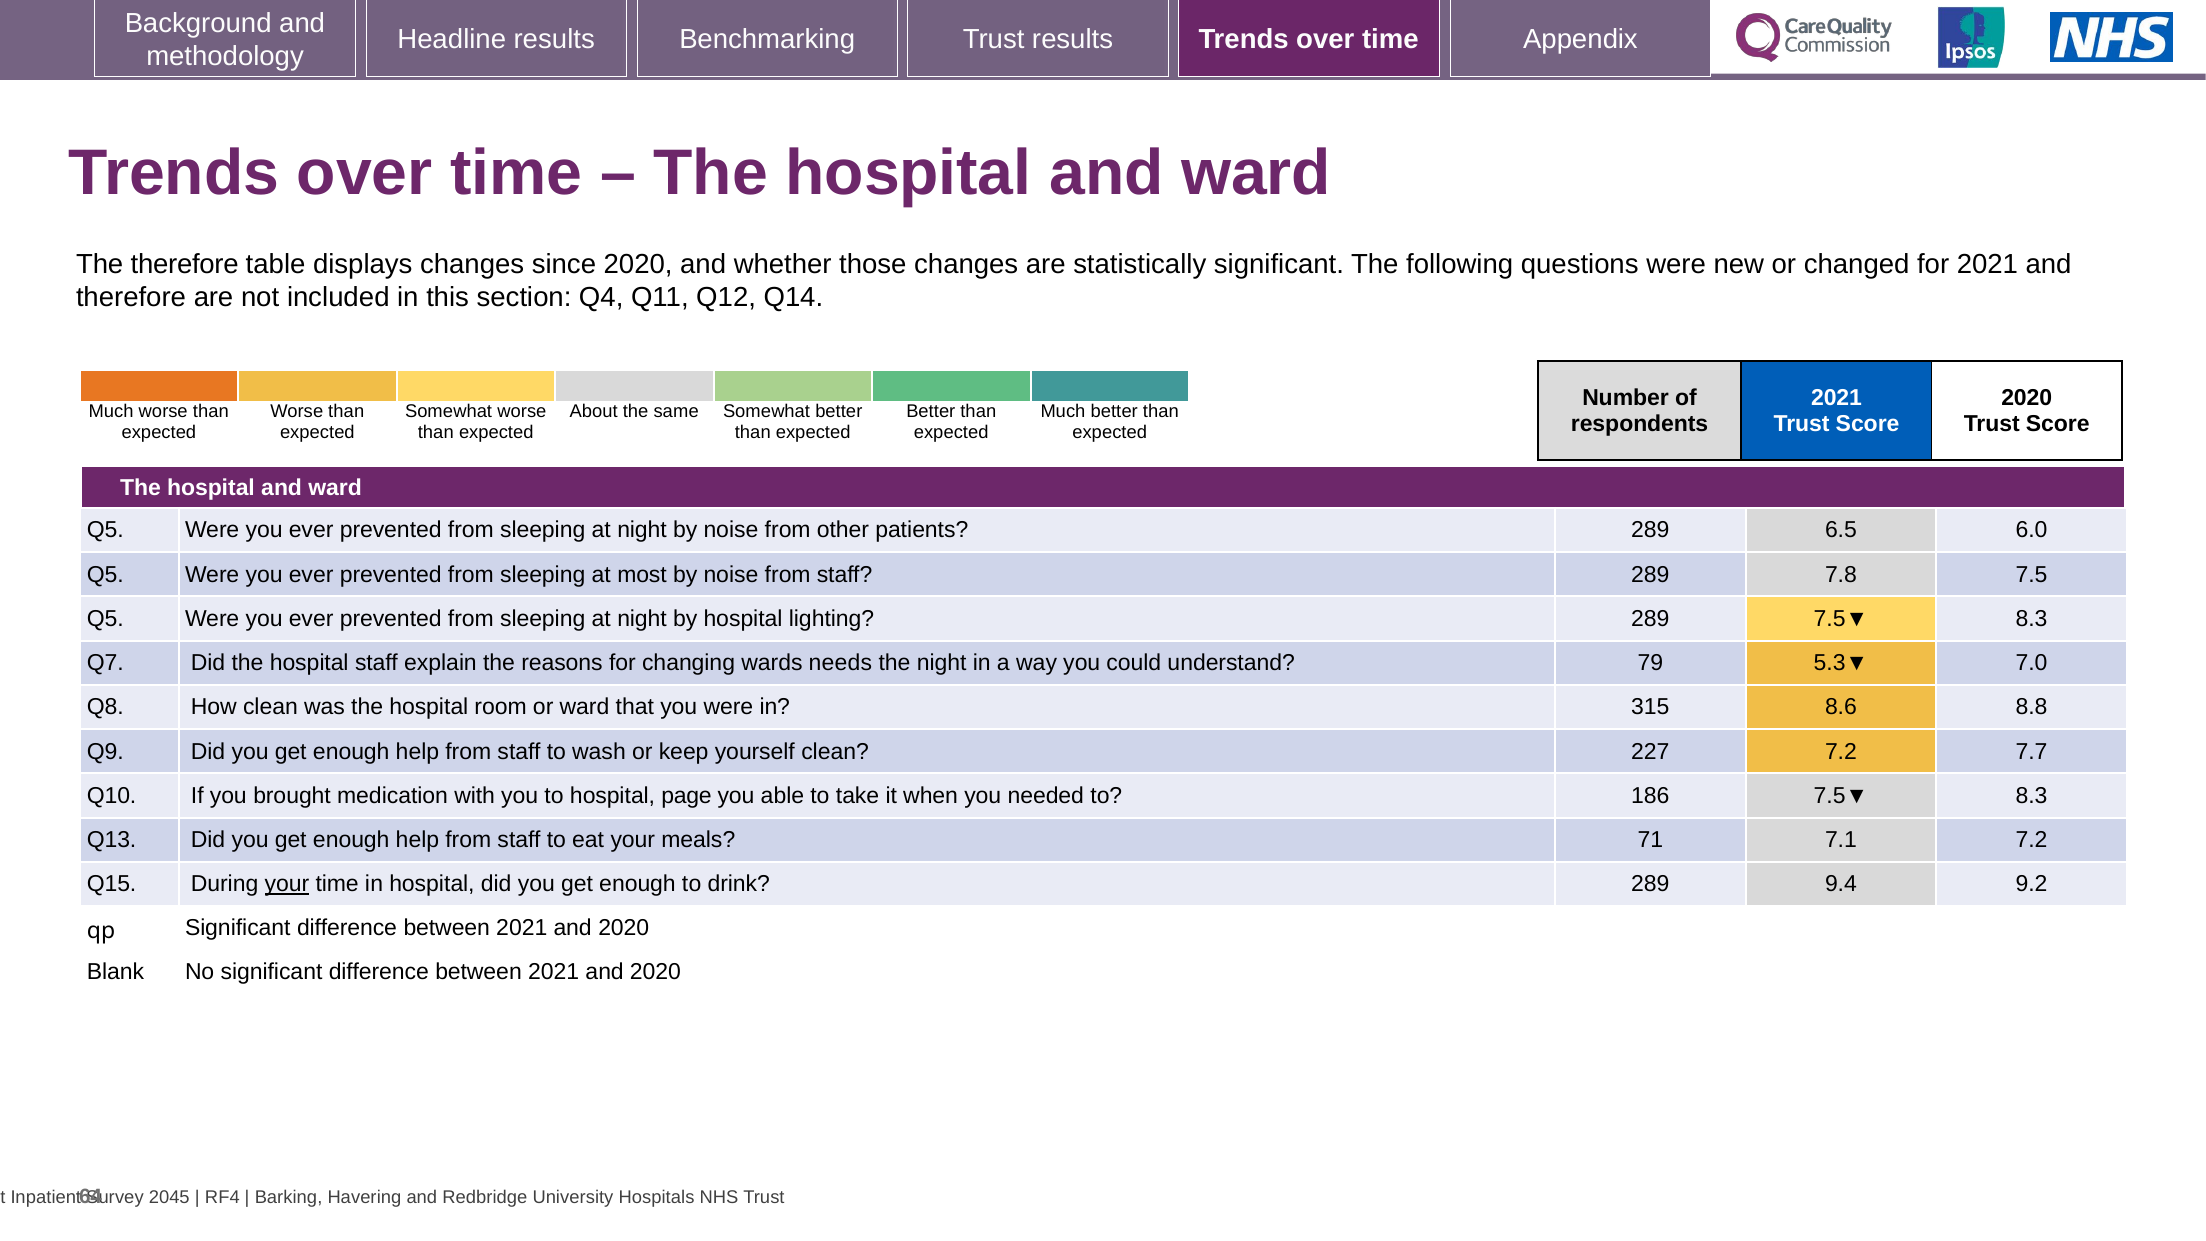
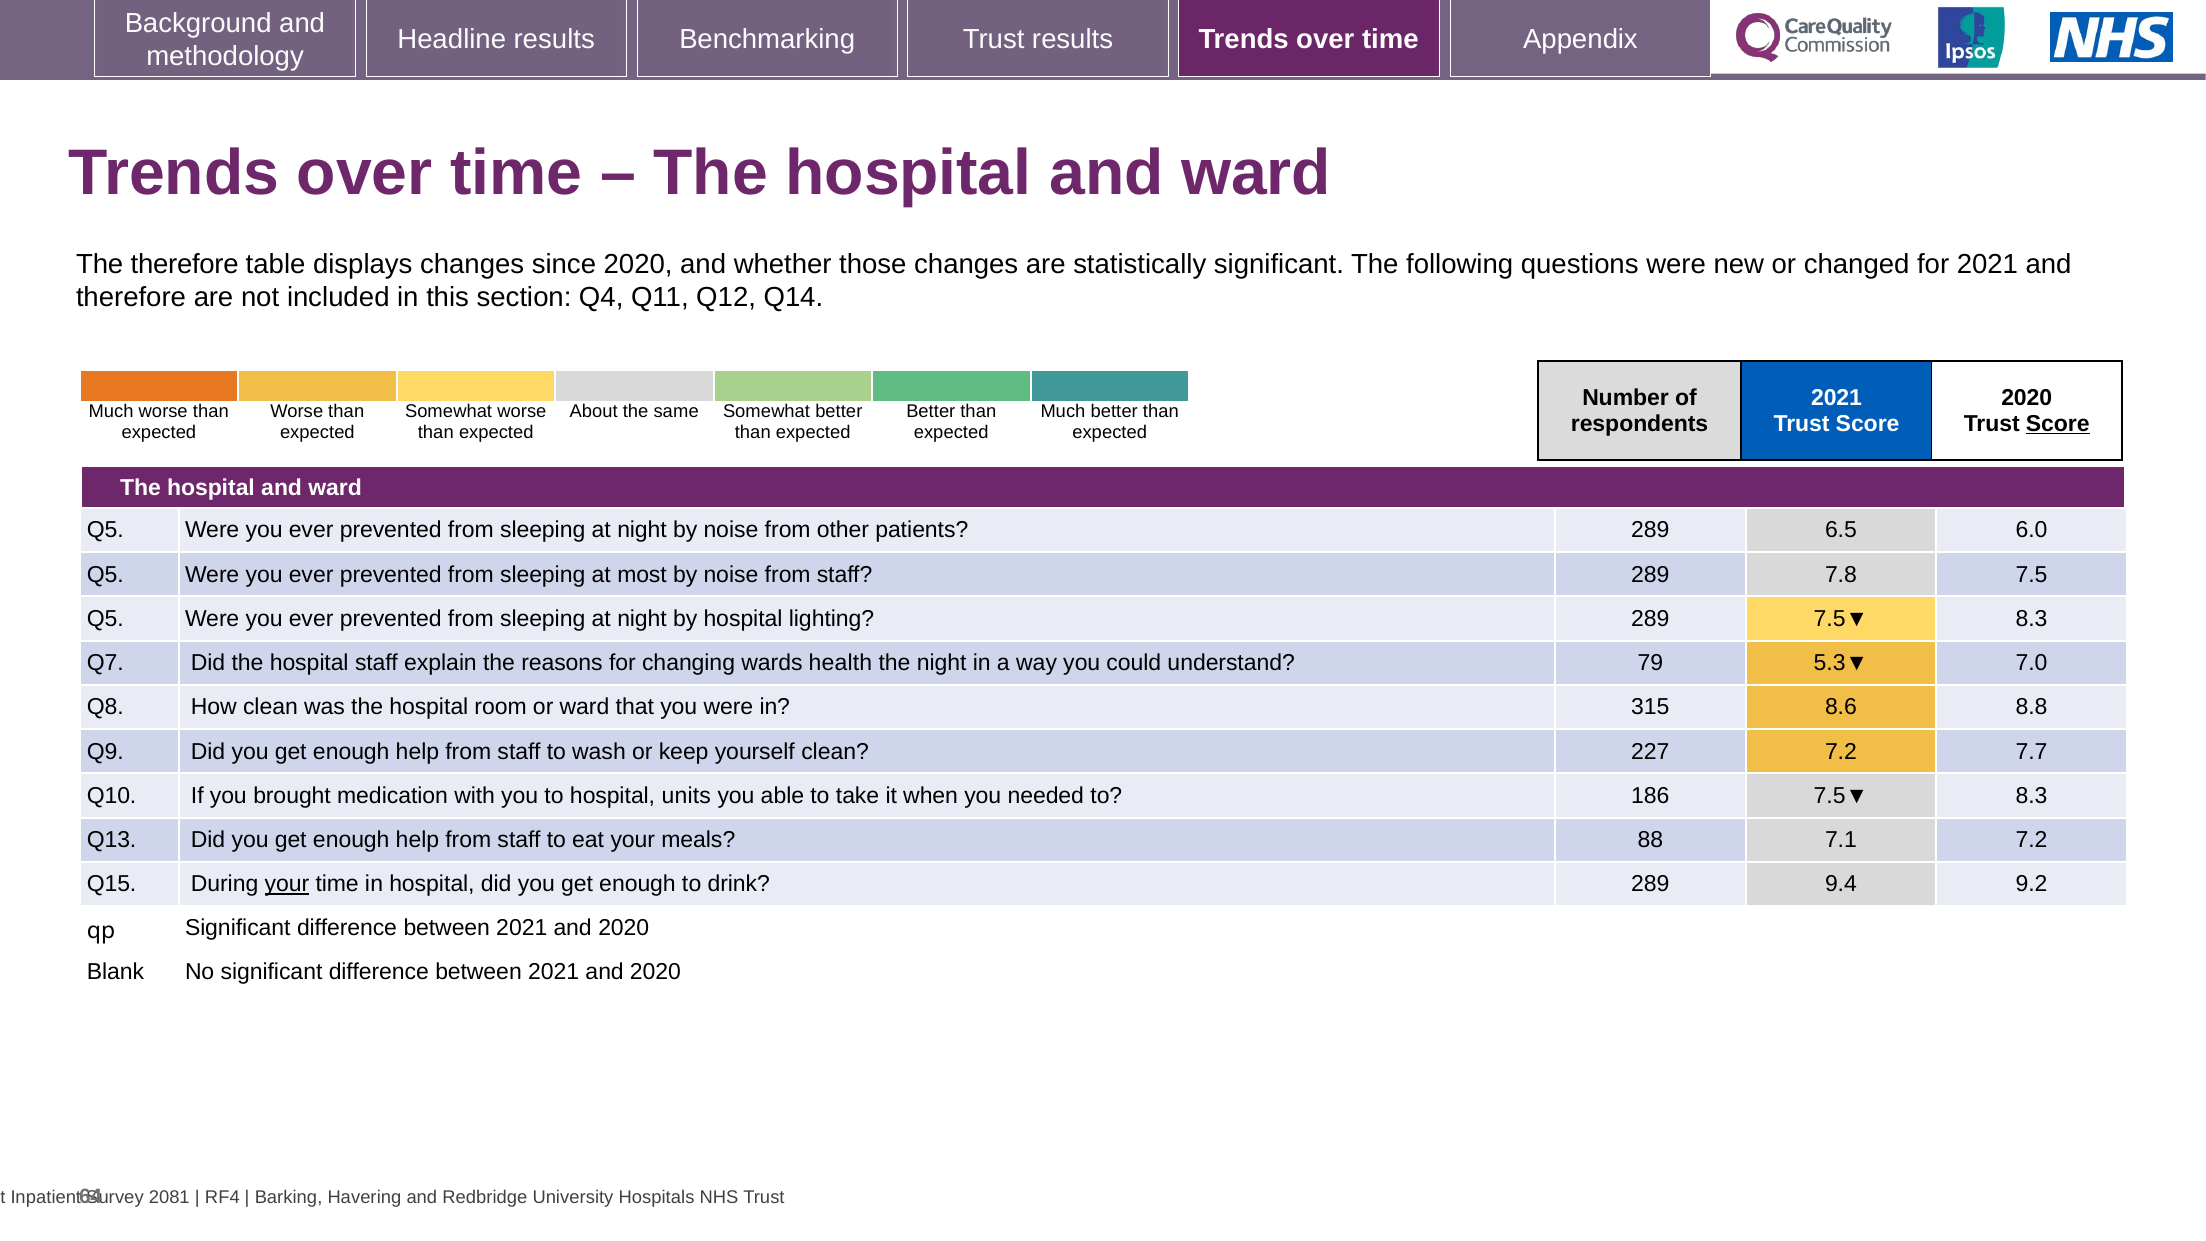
Score at (2058, 424) underline: none -> present
needs: needs -> health
page: page -> units
71: 71 -> 88
2045: 2045 -> 2081
